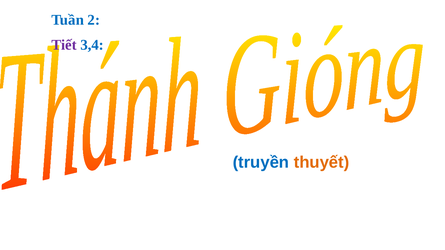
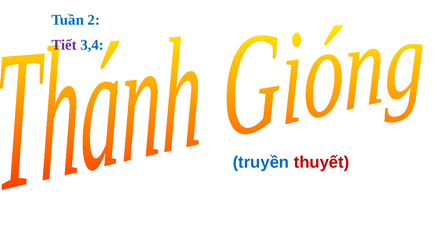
thuyết colour: orange -> red
